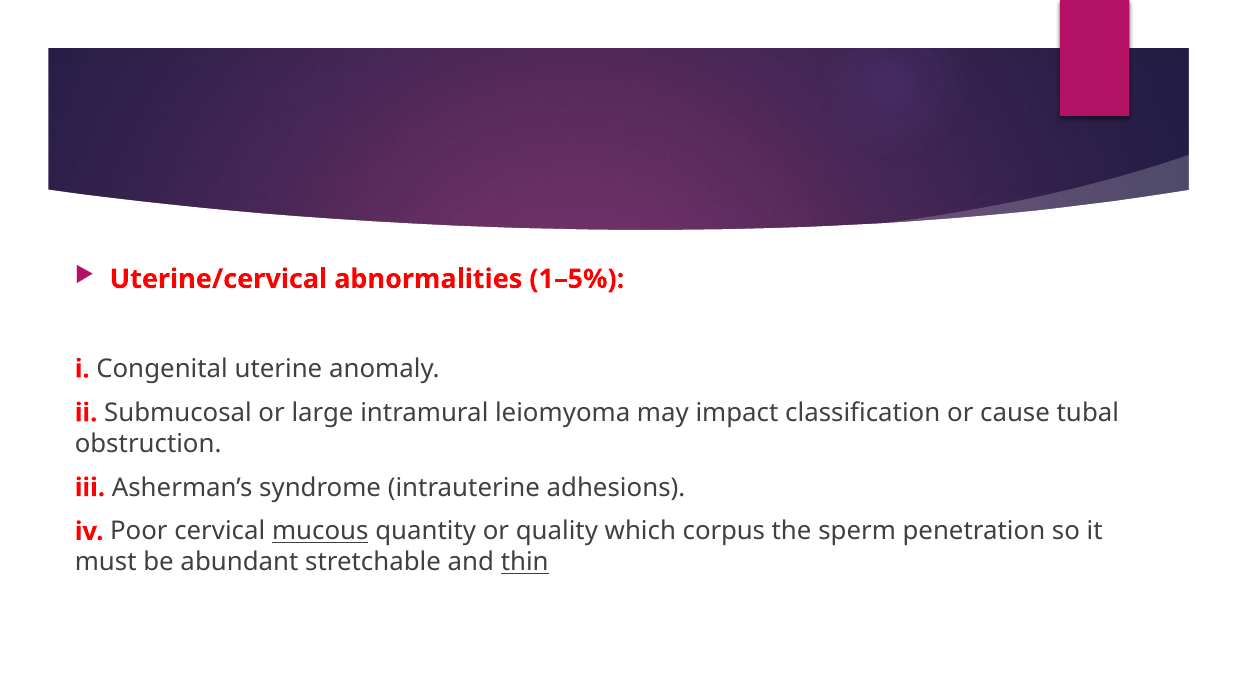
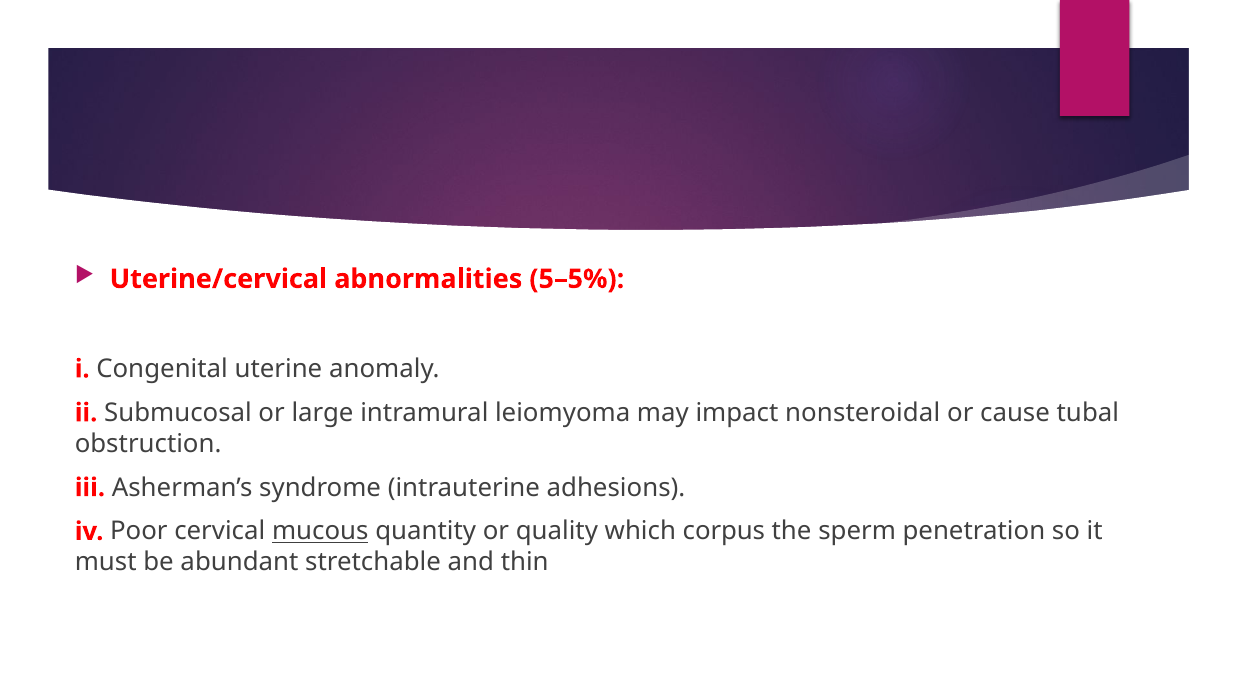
1–5%: 1–5% -> 5–5%
classification: classification -> nonsteroidal
thin underline: present -> none
